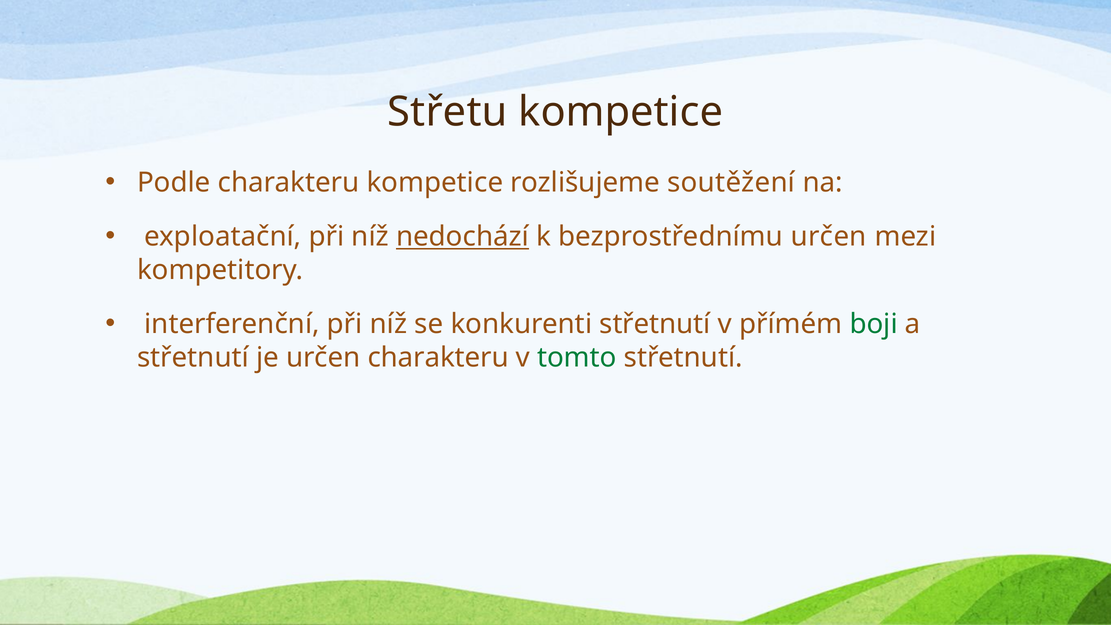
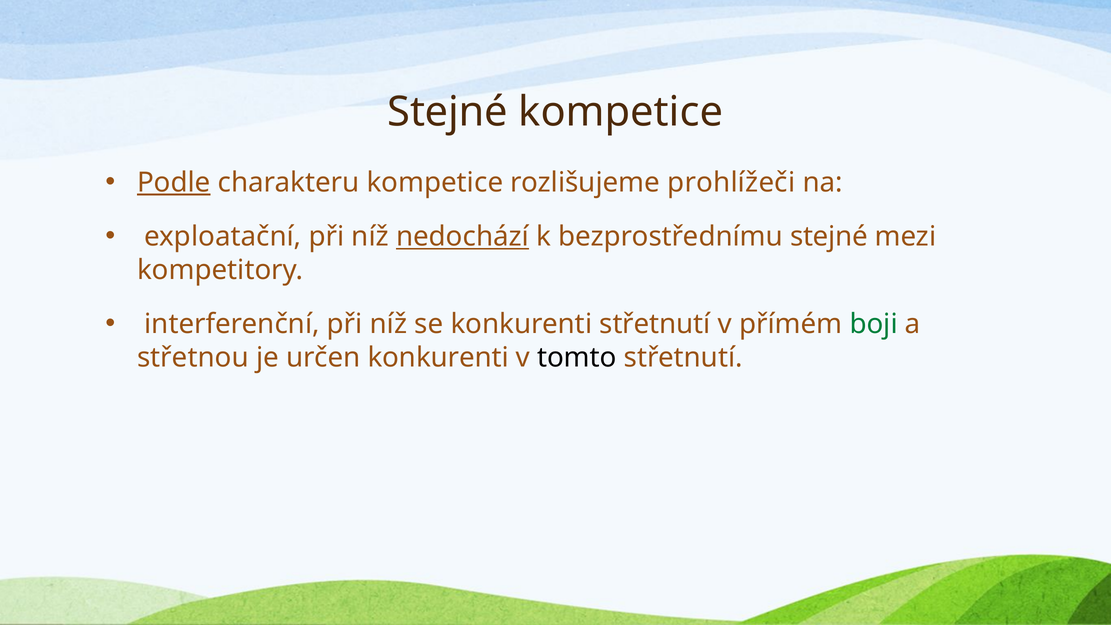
Střetu at (447, 112): Střetu -> Stejné
Podle underline: none -> present
soutěžení: soutěžení -> prohlížeči
bezprostřednímu určen: určen -> stejné
střetnutí at (193, 357): střetnutí -> střetnou
určen charakteru: charakteru -> konkurenti
tomto colour: green -> black
